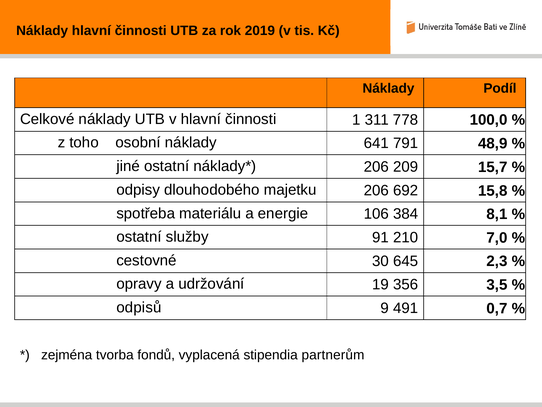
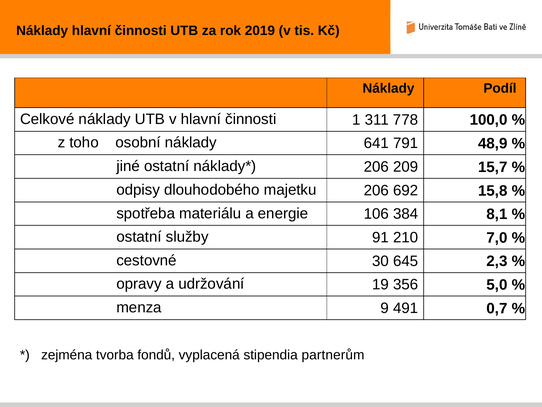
3,5: 3,5 -> 5,0
odpisů: odpisů -> menza
